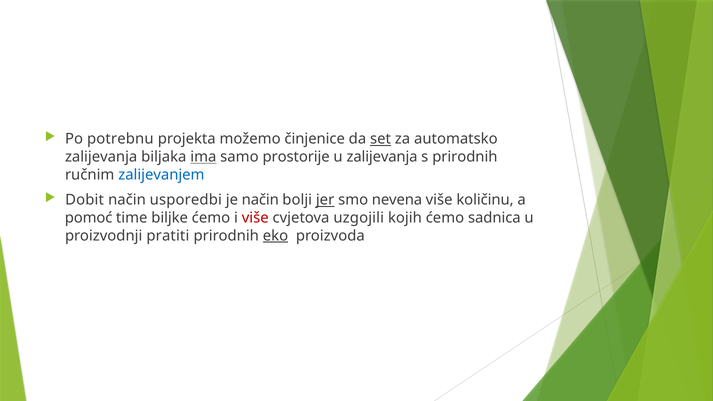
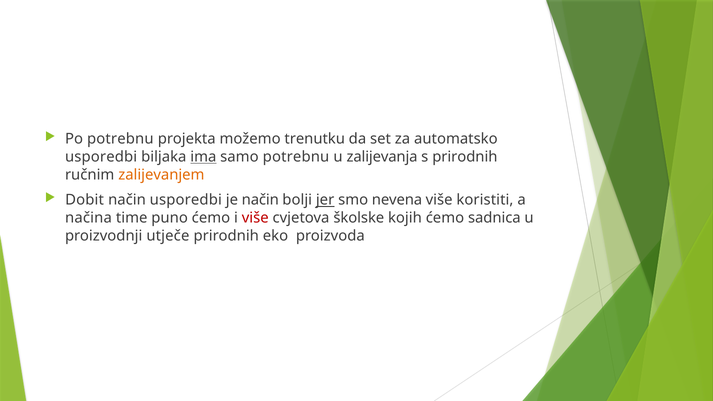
činjenice: činjenice -> trenutku
set underline: present -> none
zalijevanja at (101, 157): zalijevanja -> usporedbi
samo prostorije: prostorije -> potrebnu
zalijevanjem colour: blue -> orange
količinu: količinu -> koristiti
pomoć: pomoć -> načina
biljke: biljke -> puno
uzgojili: uzgojili -> školske
pratiti: pratiti -> utječe
eko underline: present -> none
